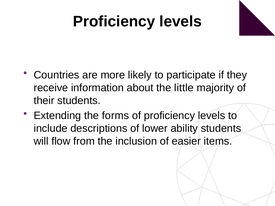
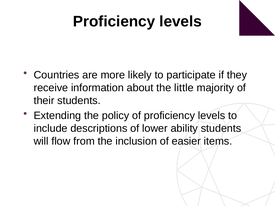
forms: forms -> policy
